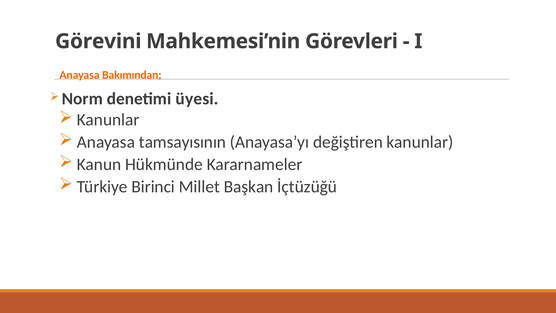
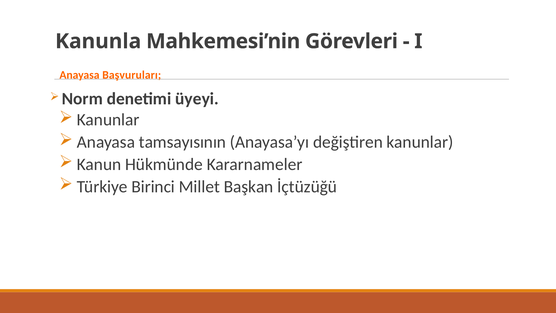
Görevini: Görevini -> Kanunla
Bakımından: Bakımından -> Başvuruları
üyesi: üyesi -> üyeyi
